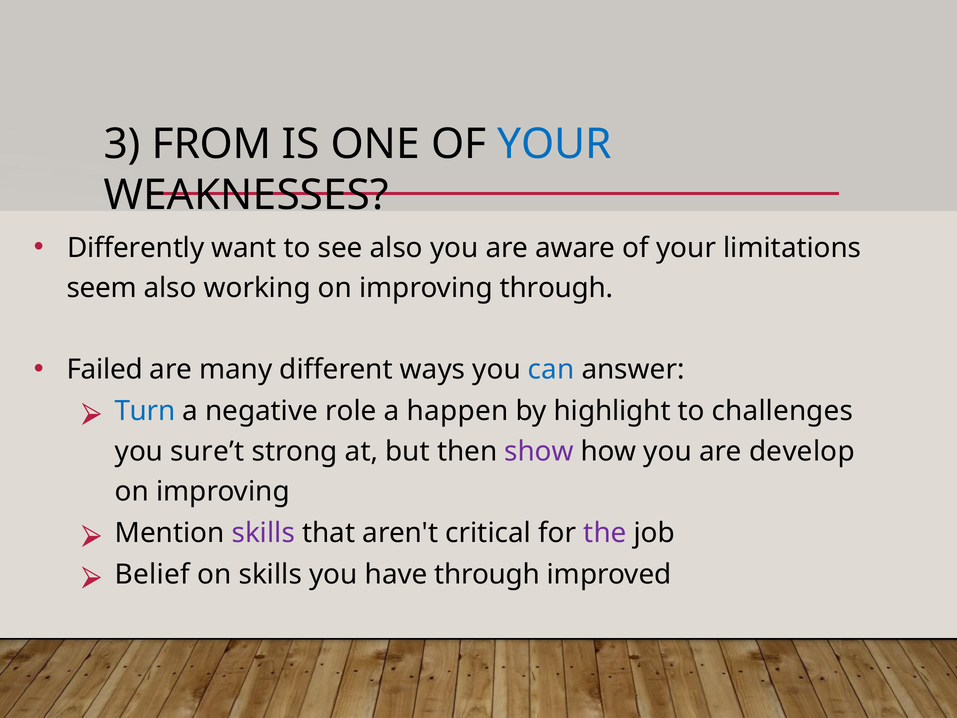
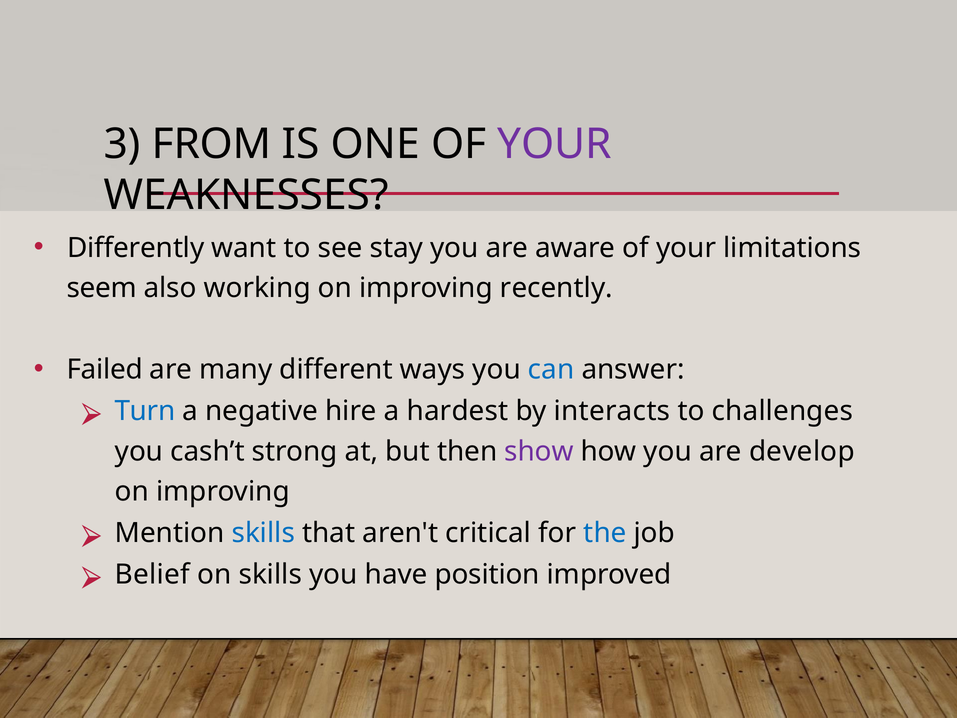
YOUR at (554, 144) colour: blue -> purple
see also: also -> stay
improving through: through -> recently
role: role -> hire
happen: happen -> hardest
highlight: highlight -> interacts
sure’t: sure’t -> cash’t
skills at (263, 533) colour: purple -> blue
the colour: purple -> blue
have through: through -> position
